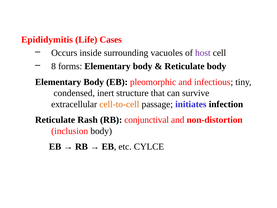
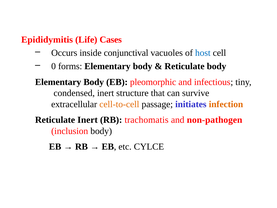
surrounding: surrounding -> conjunctival
host colour: purple -> blue
8: 8 -> 0
infection colour: black -> orange
Reticulate Rash: Rash -> Inert
conjunctival: conjunctival -> trachomatis
non-distortion: non-distortion -> non-pathogen
